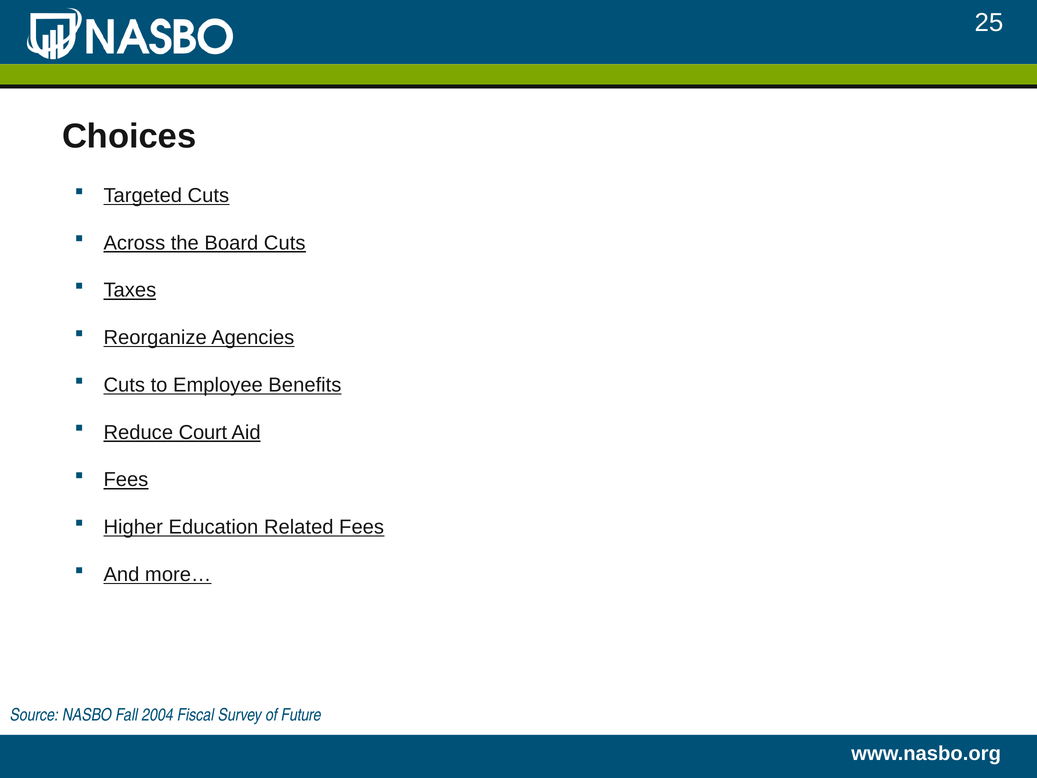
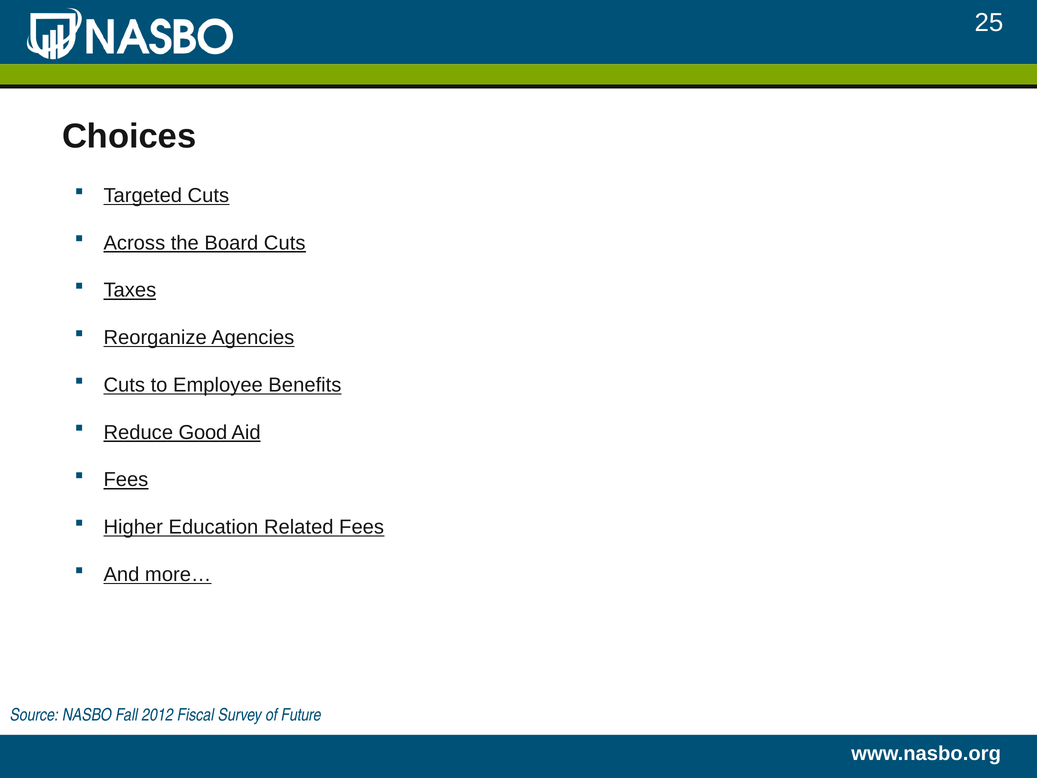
Court: Court -> Good
2004: 2004 -> 2012
